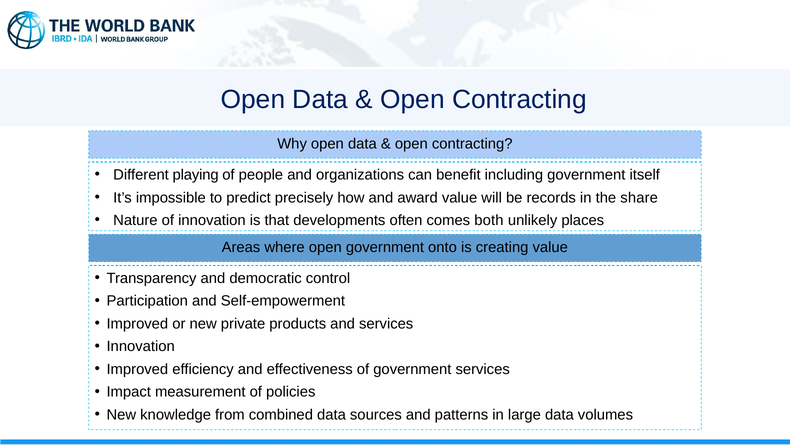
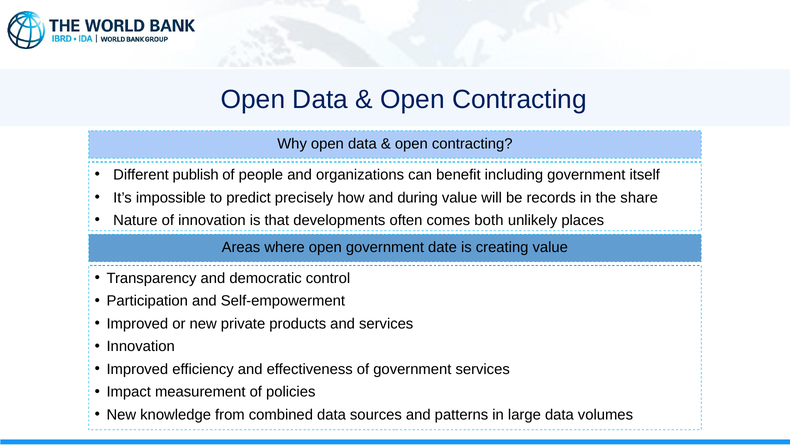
playing: playing -> publish
award: award -> during
onto: onto -> date
